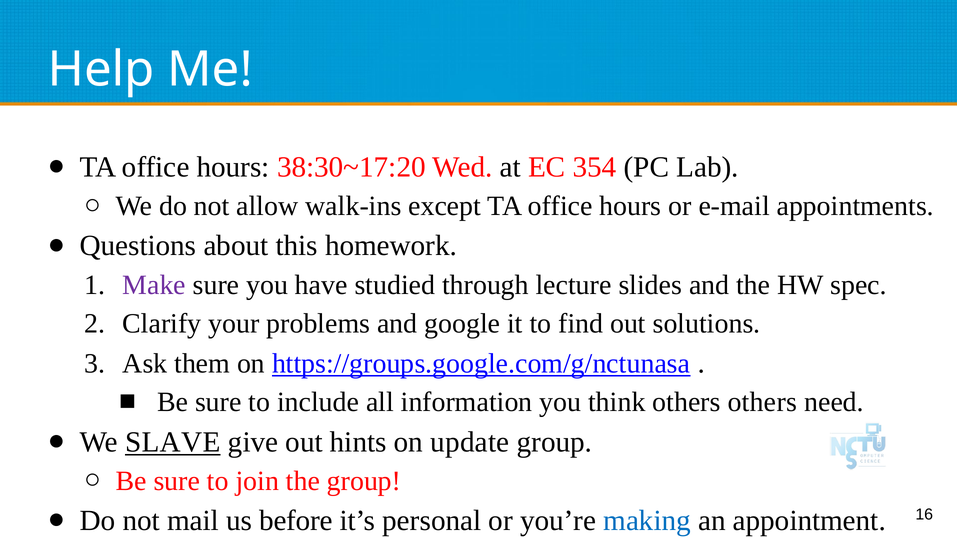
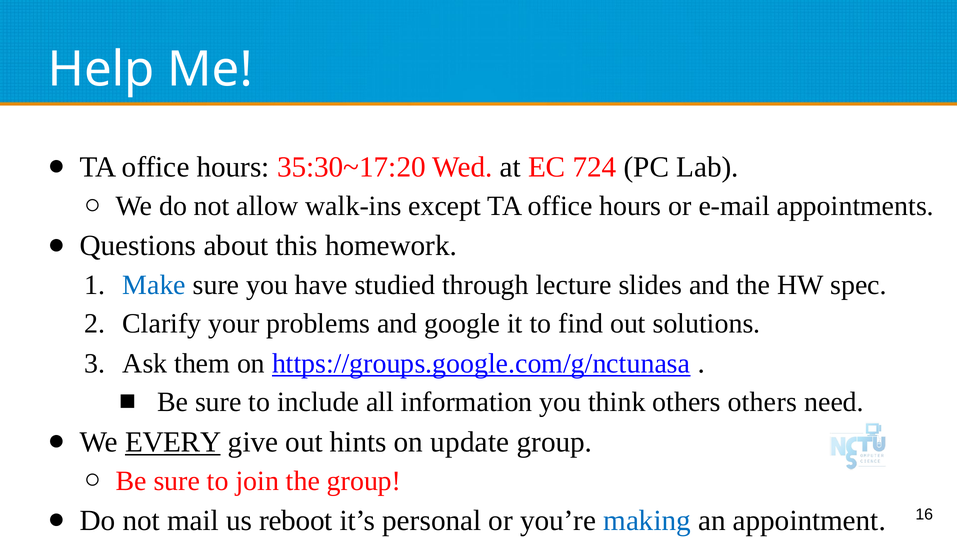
38:30~17:20: 38:30~17:20 -> 35:30~17:20
354: 354 -> 724
Make colour: purple -> blue
SLAVE: SLAVE -> EVERY
before: before -> reboot
